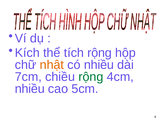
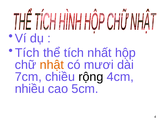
Kích at (27, 53): Kích -> Tích
tích rộng: rộng -> nhất
có nhiều: nhiều -> mươi
rộng at (91, 76) colour: green -> black
